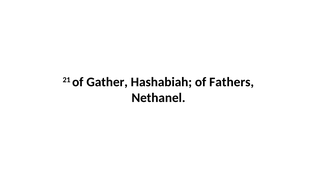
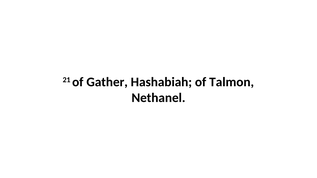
Fathers: Fathers -> Talmon
